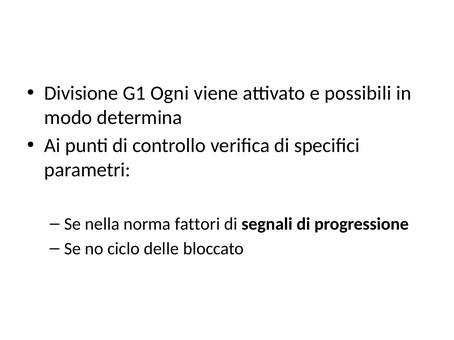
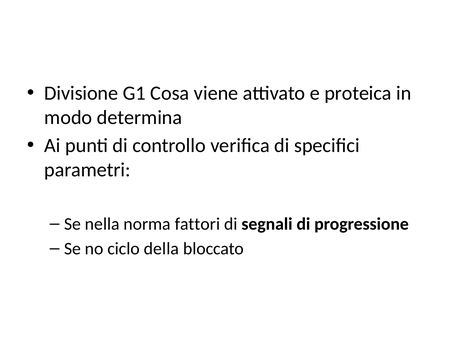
Ogni: Ogni -> Cosa
possibili: possibili -> proteica
delle: delle -> della
